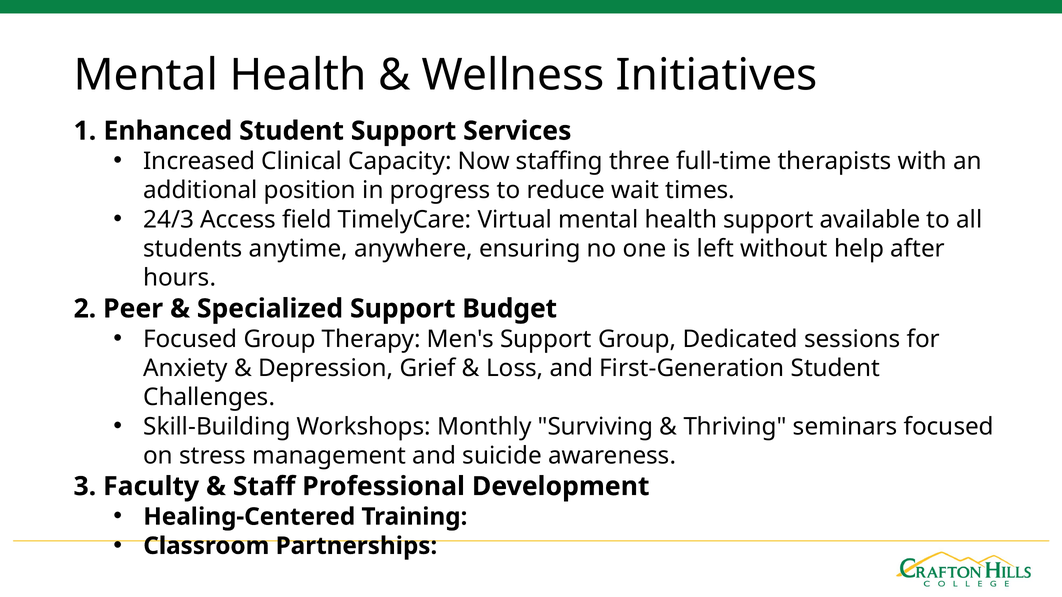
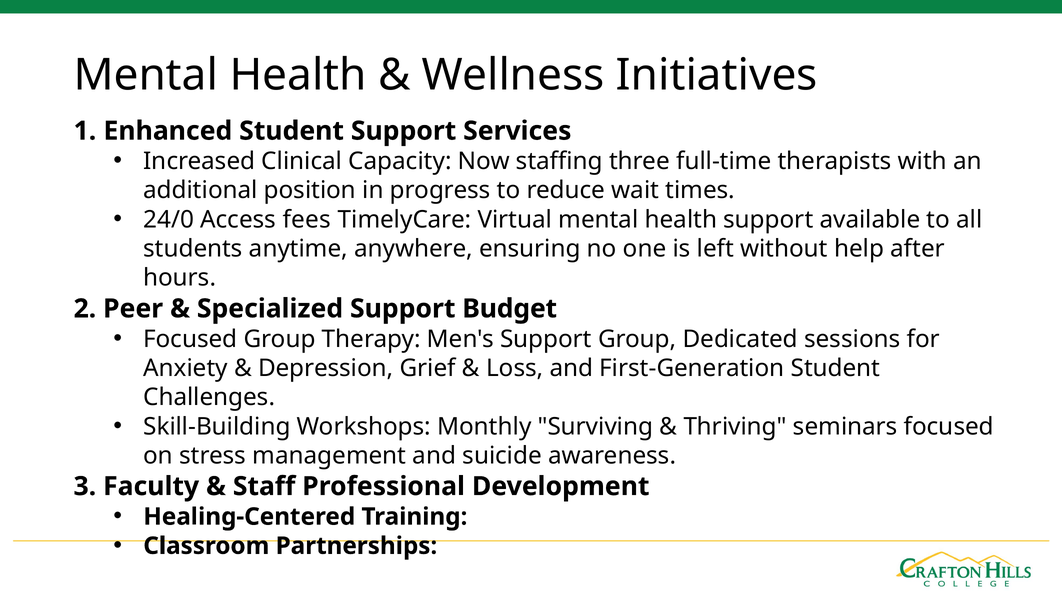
24/3: 24/3 -> 24/0
field: field -> fees
